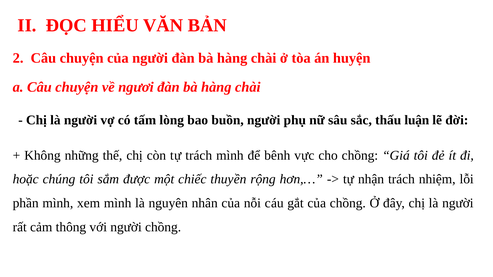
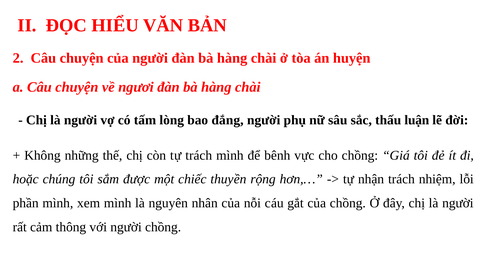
buồn: buồn -> đắng
